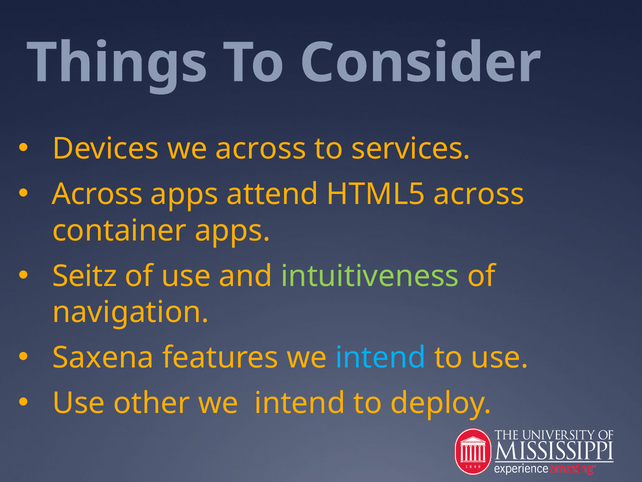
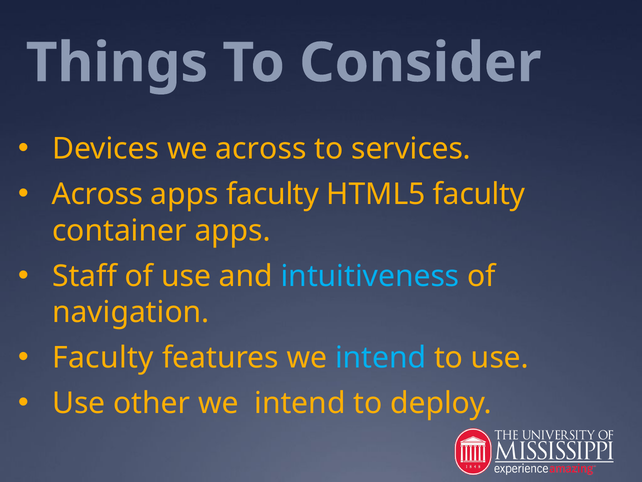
apps attend: attend -> faculty
HTML5 across: across -> faculty
Seitz: Seitz -> Staff
intuitiveness colour: light green -> light blue
Saxena at (103, 358): Saxena -> Faculty
